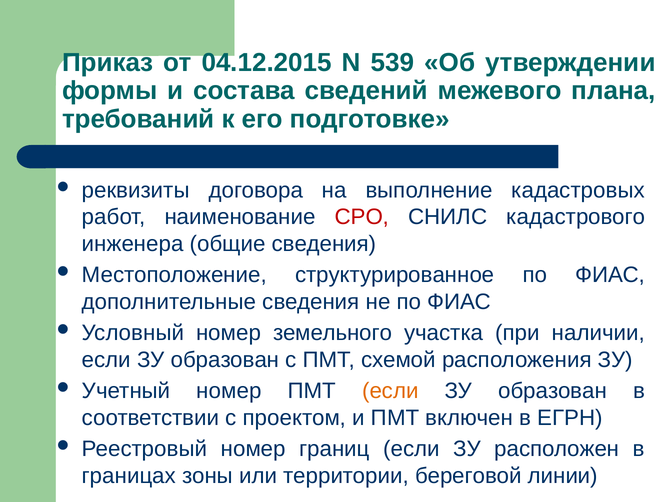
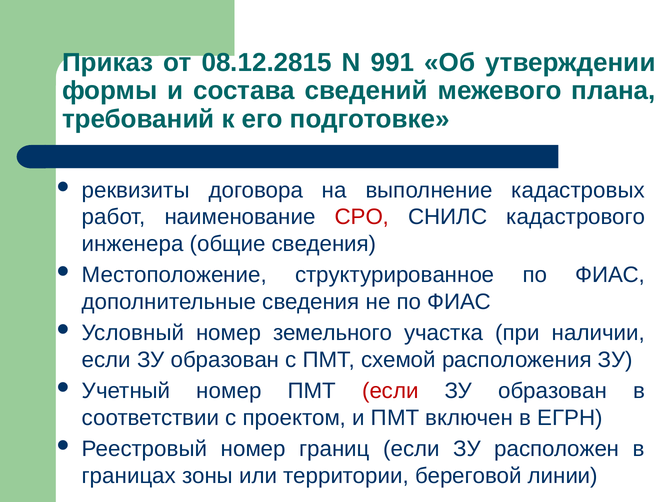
04.12.2015: 04.12.2015 -> 08.12.2815
539: 539 -> 991
если at (390, 391) colour: orange -> red
